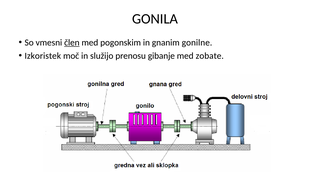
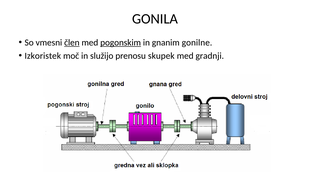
pogonskim underline: none -> present
gibanje: gibanje -> skupek
zobate: zobate -> gradnji
